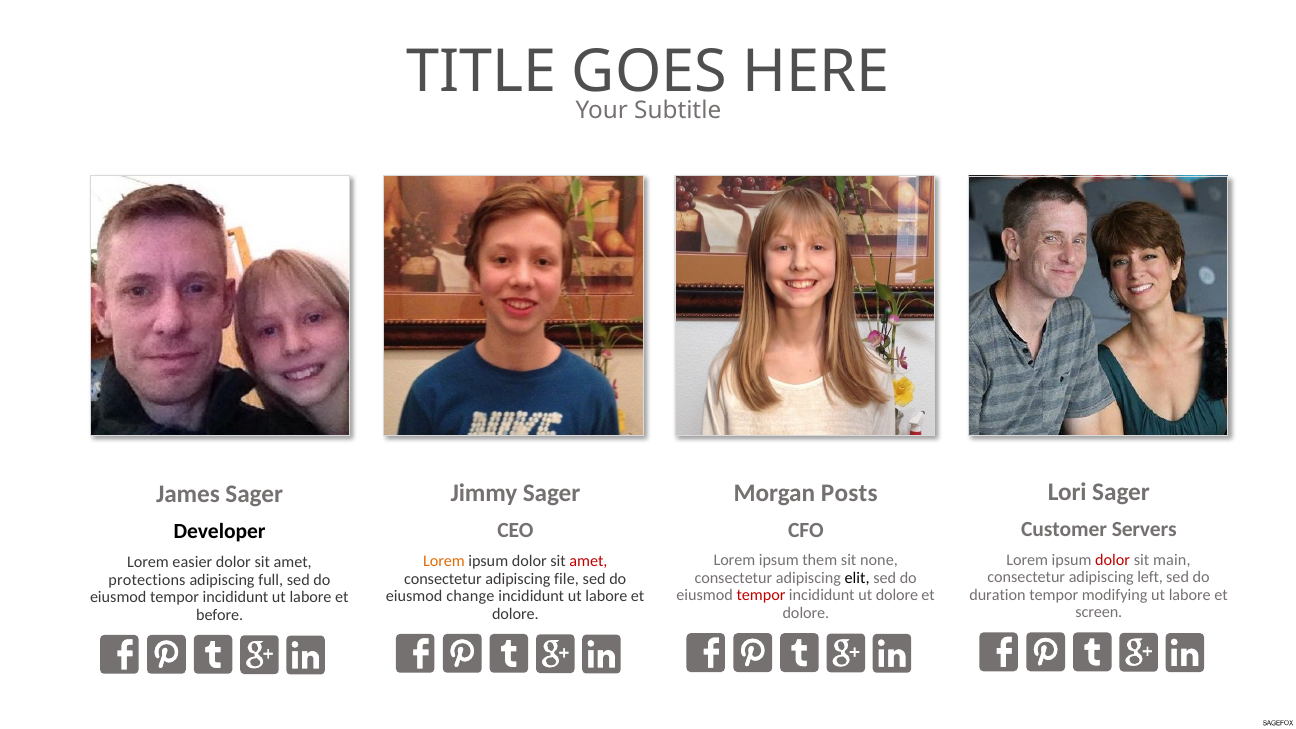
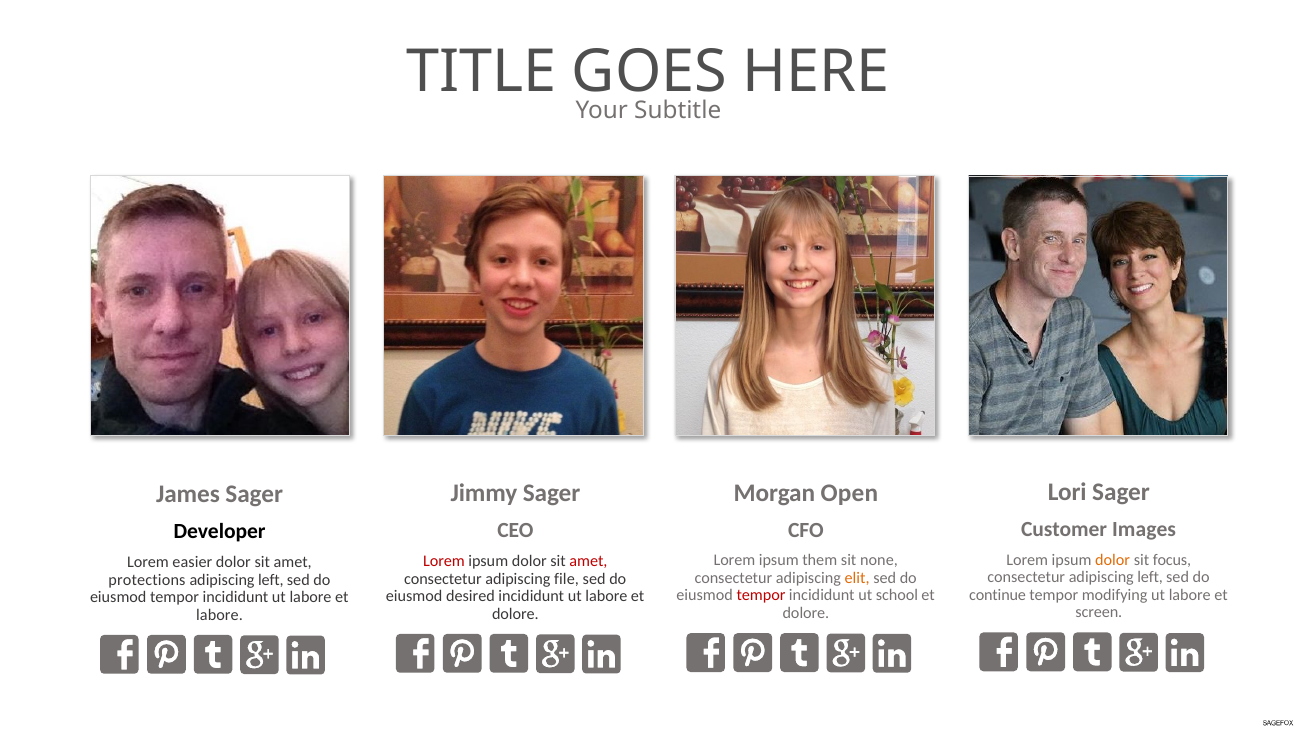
Posts: Posts -> Open
Servers: Servers -> Images
dolor at (1113, 560) colour: red -> orange
main: main -> focus
Lorem at (444, 561) colour: orange -> red
elit colour: black -> orange
full at (271, 580): full -> left
duration: duration -> continue
ut dolore: dolore -> school
change: change -> desired
before at (220, 615): before -> labore
